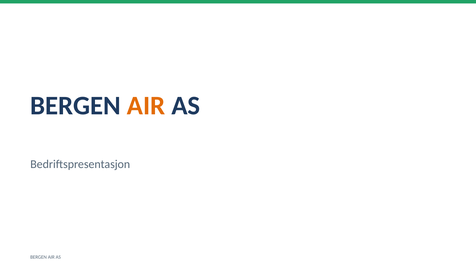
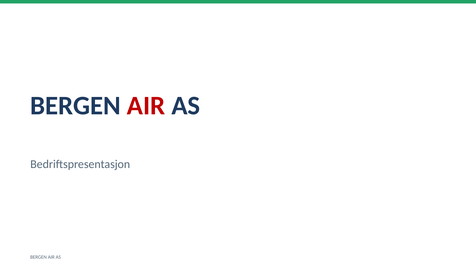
AIR at (146, 106) colour: orange -> red
